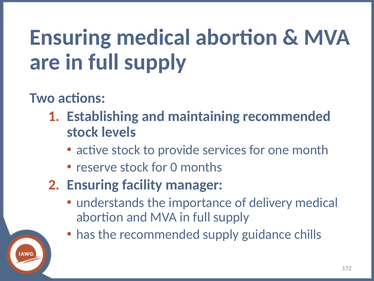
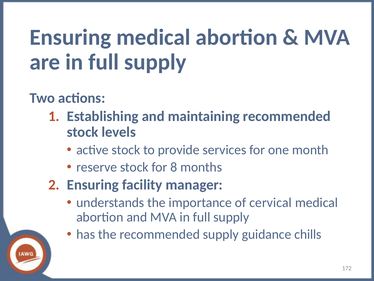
0: 0 -> 8
delivery: delivery -> cervical
